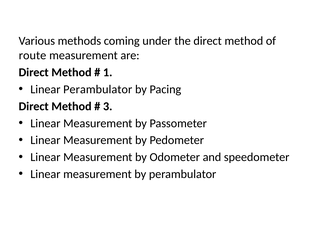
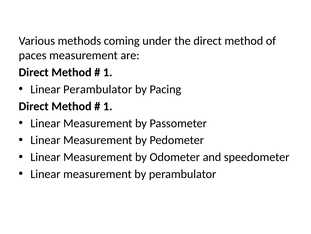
route: route -> paces
3 at (108, 106): 3 -> 1
